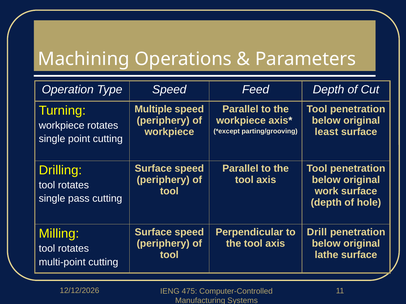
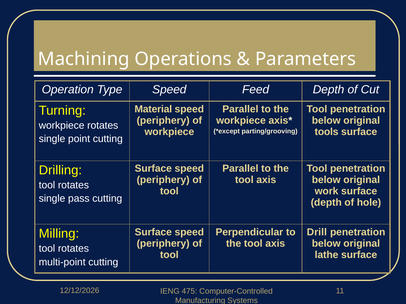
Multiple: Multiple -> Material
least: least -> tools
